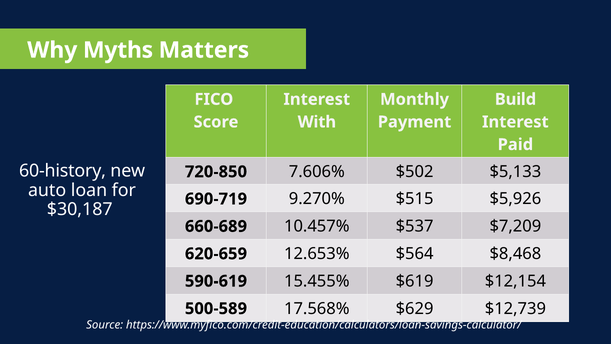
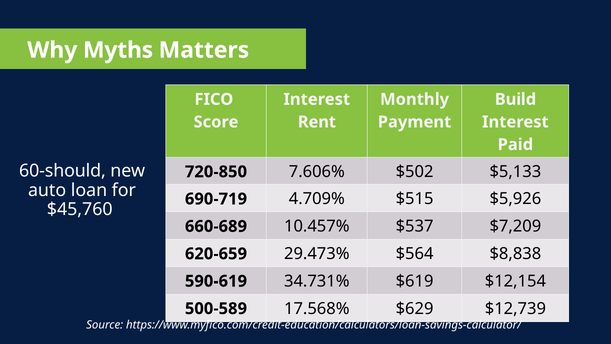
With: With -> Rent
60-history: 60-history -> 60-should
9.270%: 9.270% -> 4.709%
$30,187: $30,187 -> $45,760
12.653%: 12.653% -> 29.473%
$8,468: $8,468 -> $8,838
15.455%: 15.455% -> 34.731%
